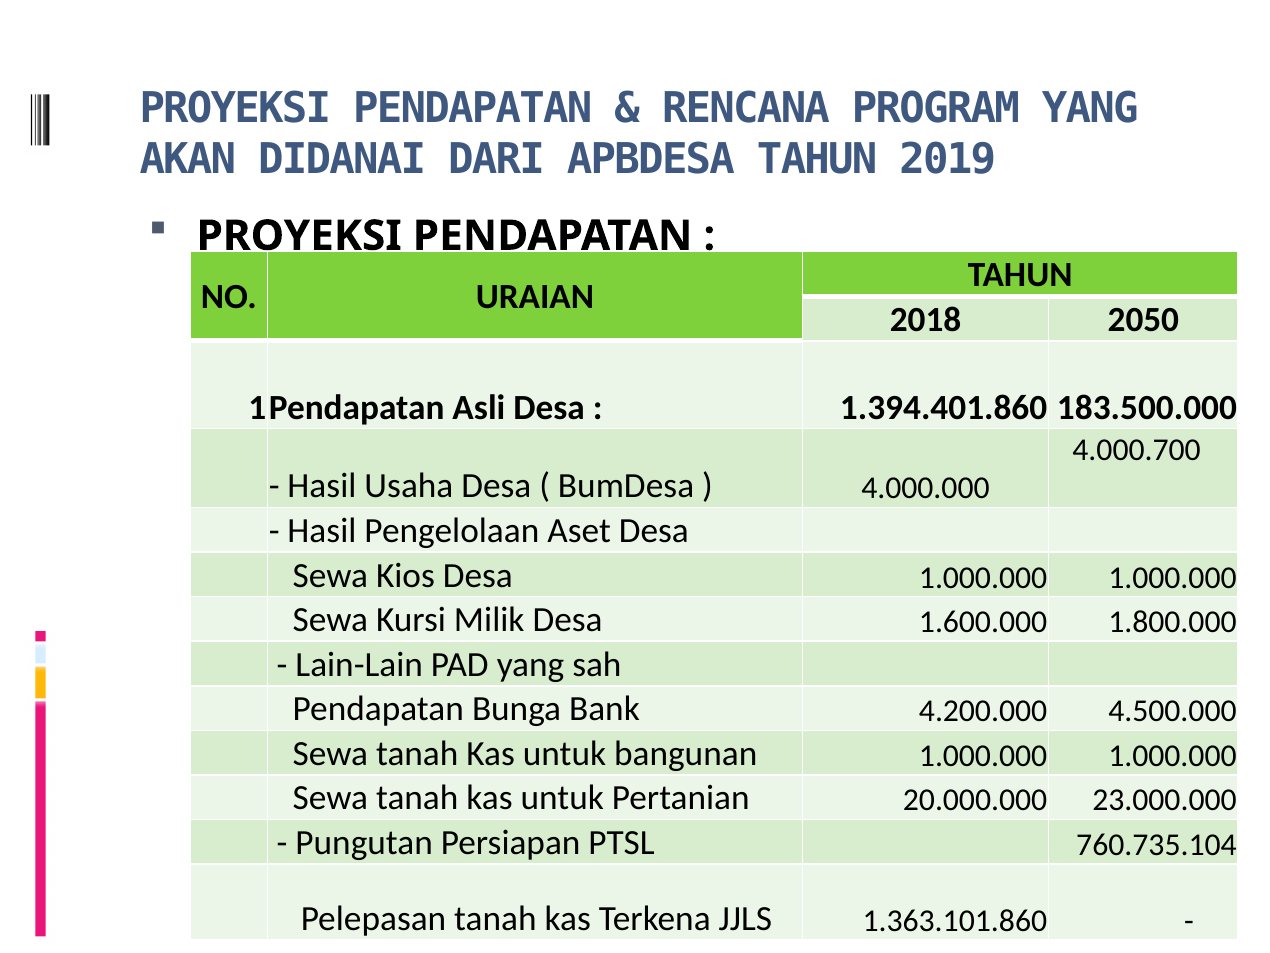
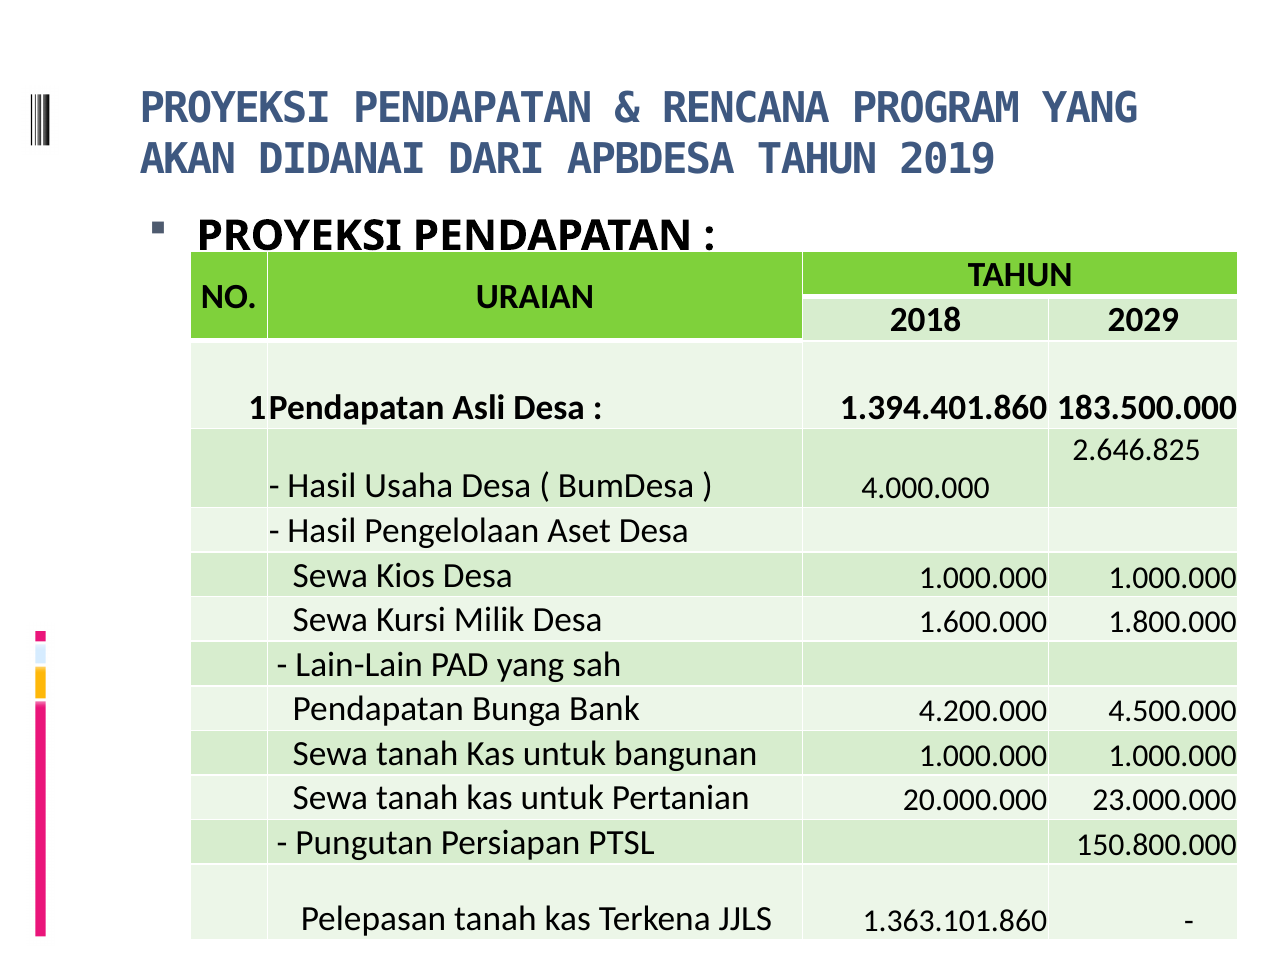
2050: 2050 -> 2029
4.000.700: 4.000.700 -> 2.646.825
760.735.104: 760.735.104 -> 150.800.000
